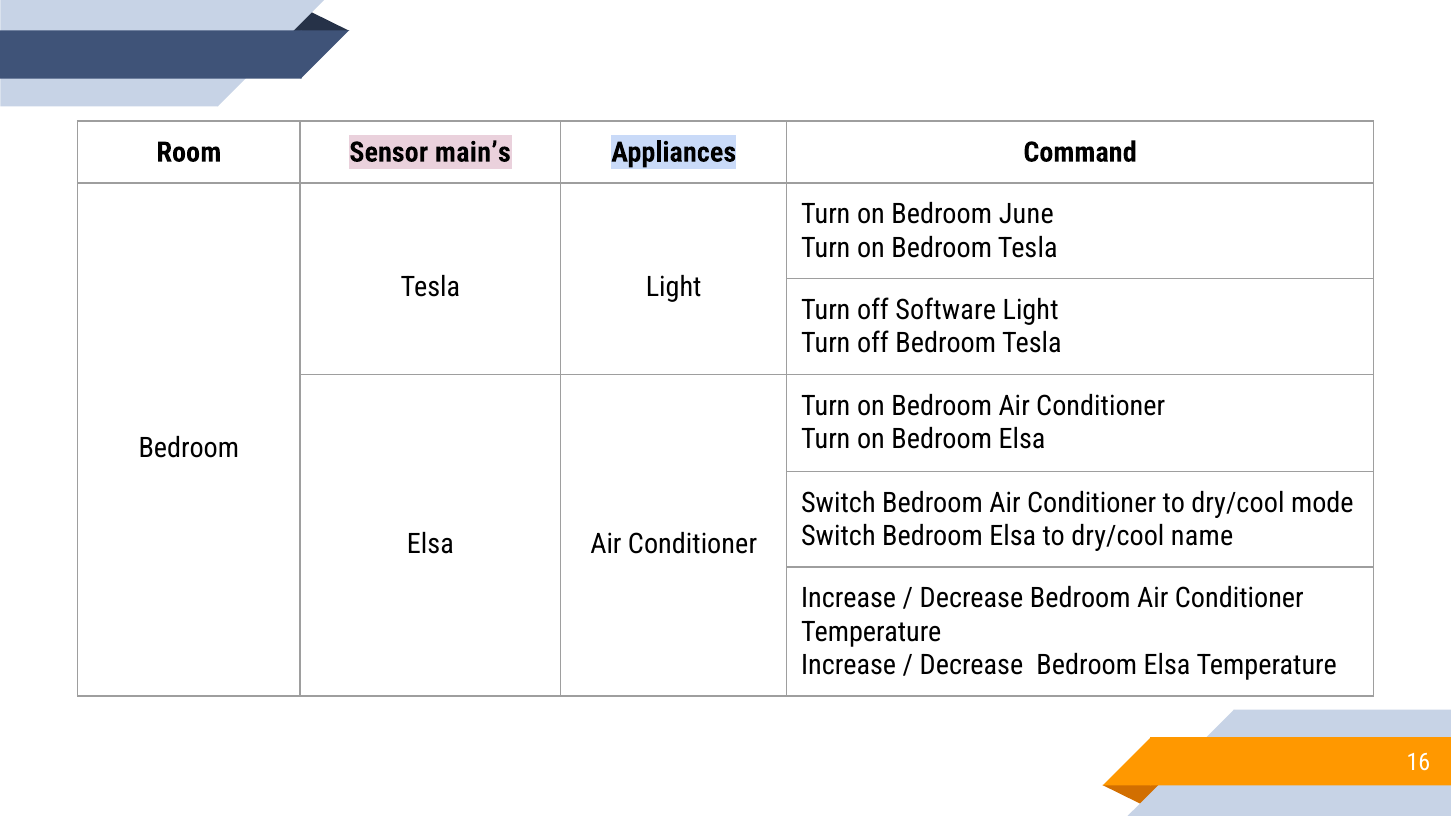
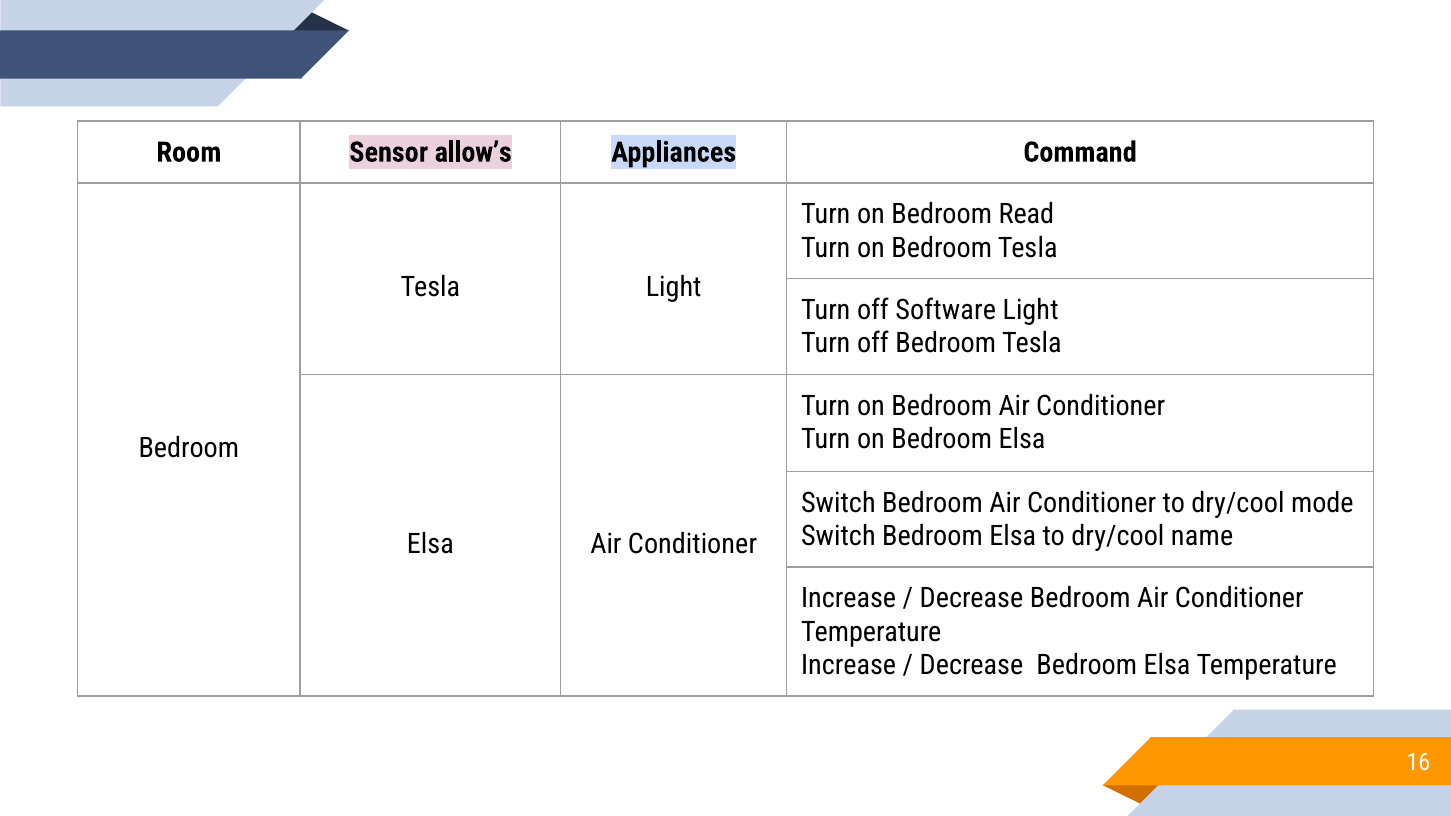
main’s: main’s -> allow’s
June: June -> Read
